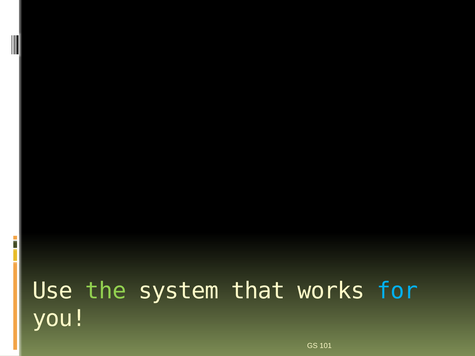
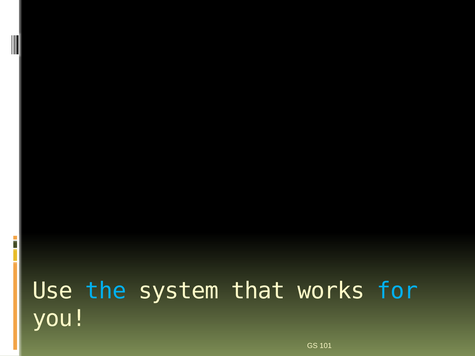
the colour: light green -> light blue
